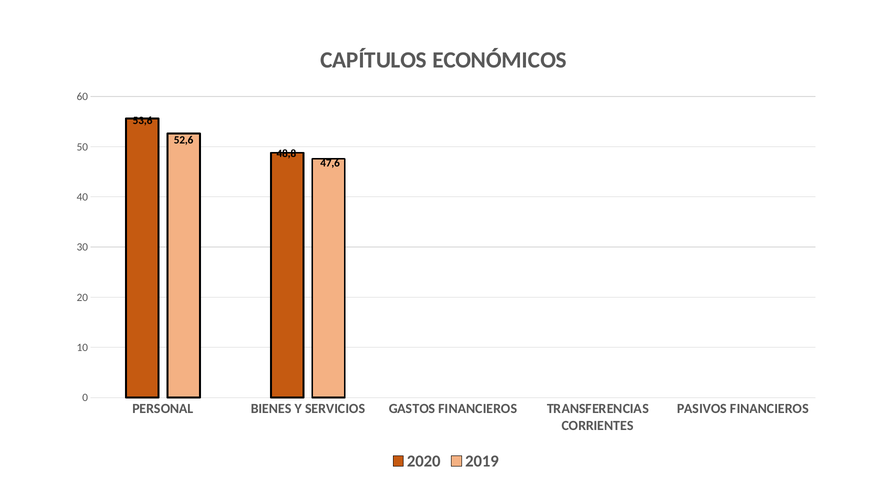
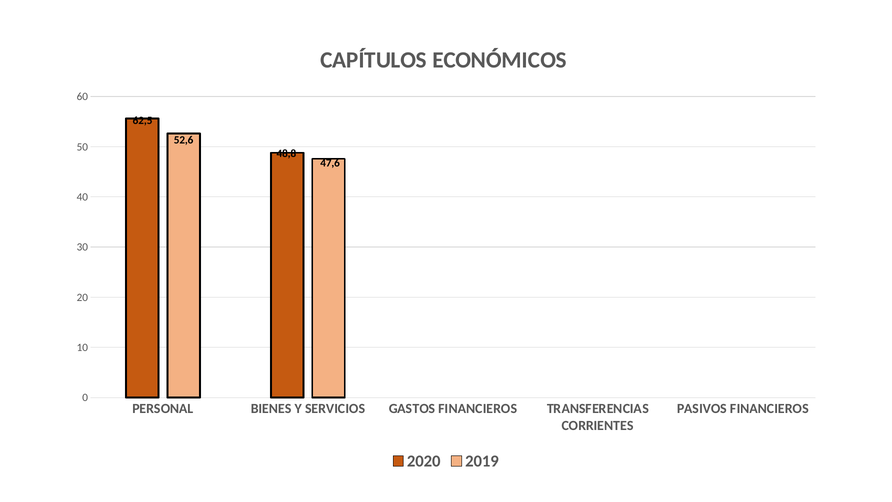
53,6: 53,6 -> 62,5
